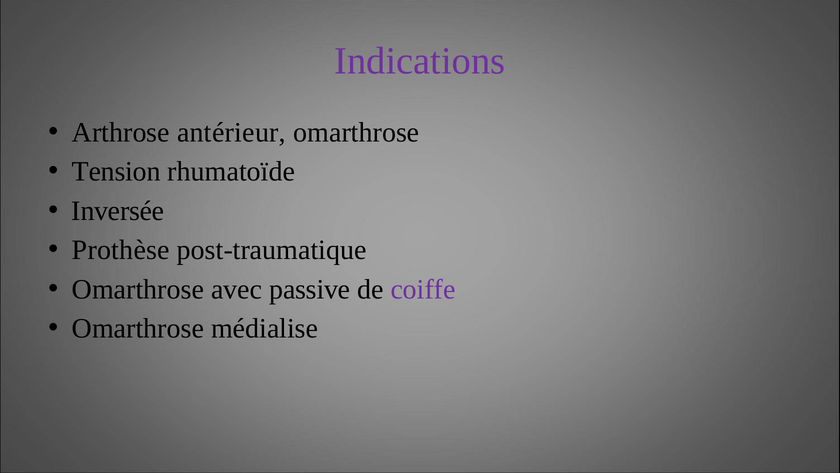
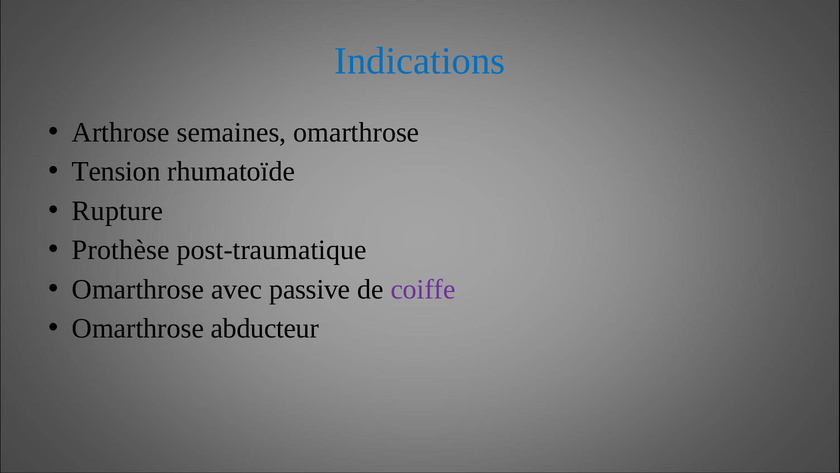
Indications colour: purple -> blue
antérieur: antérieur -> semaines
Inversée: Inversée -> Rupture
médialise: médialise -> abducteur
